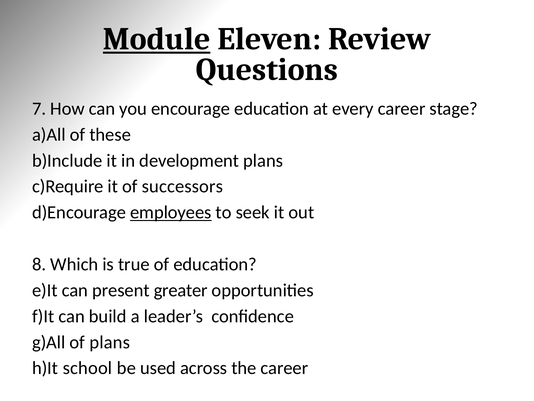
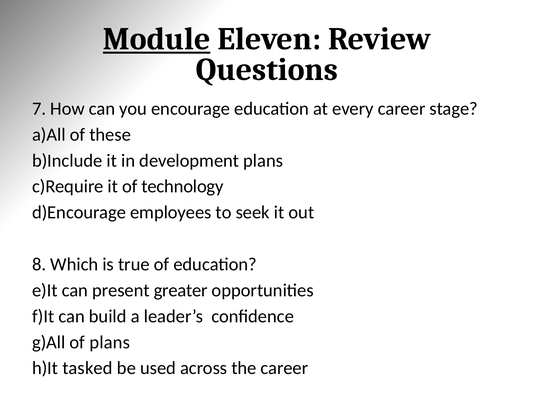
successors: successors -> technology
employees underline: present -> none
school: school -> tasked
